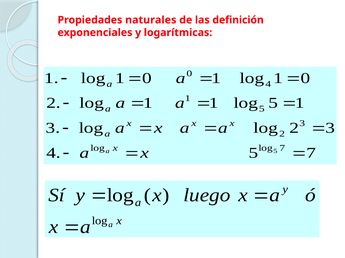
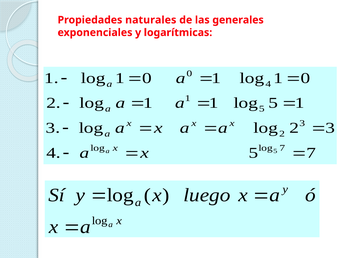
definición: definición -> generales
